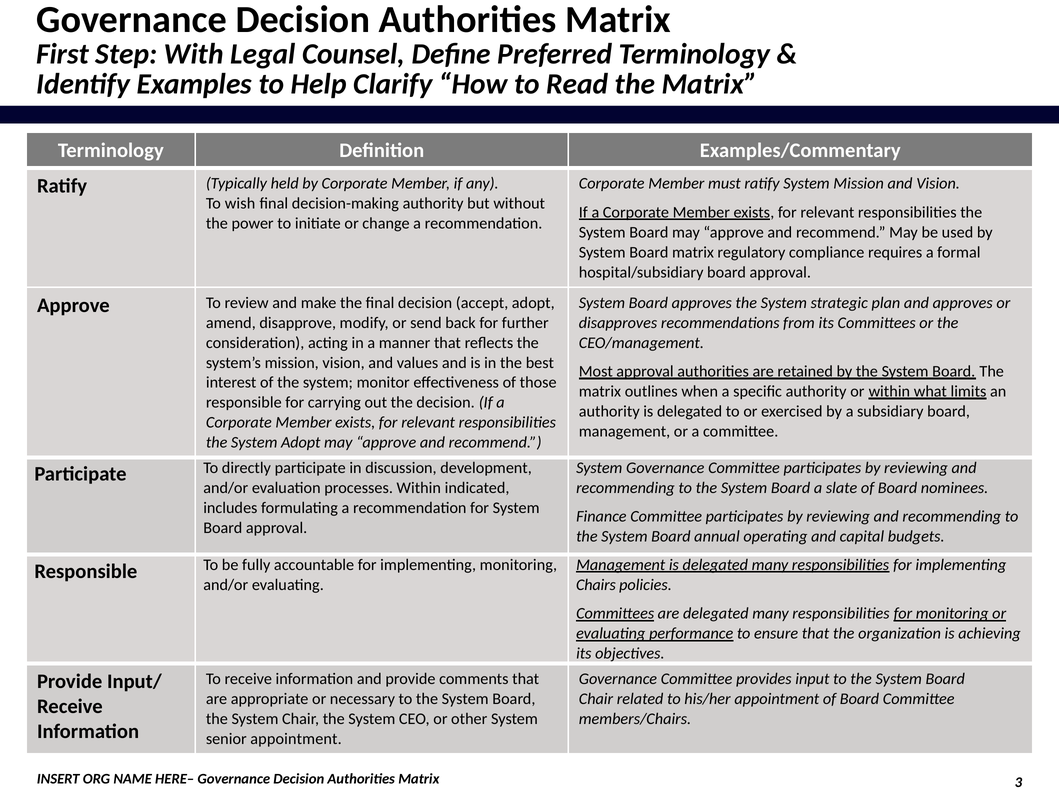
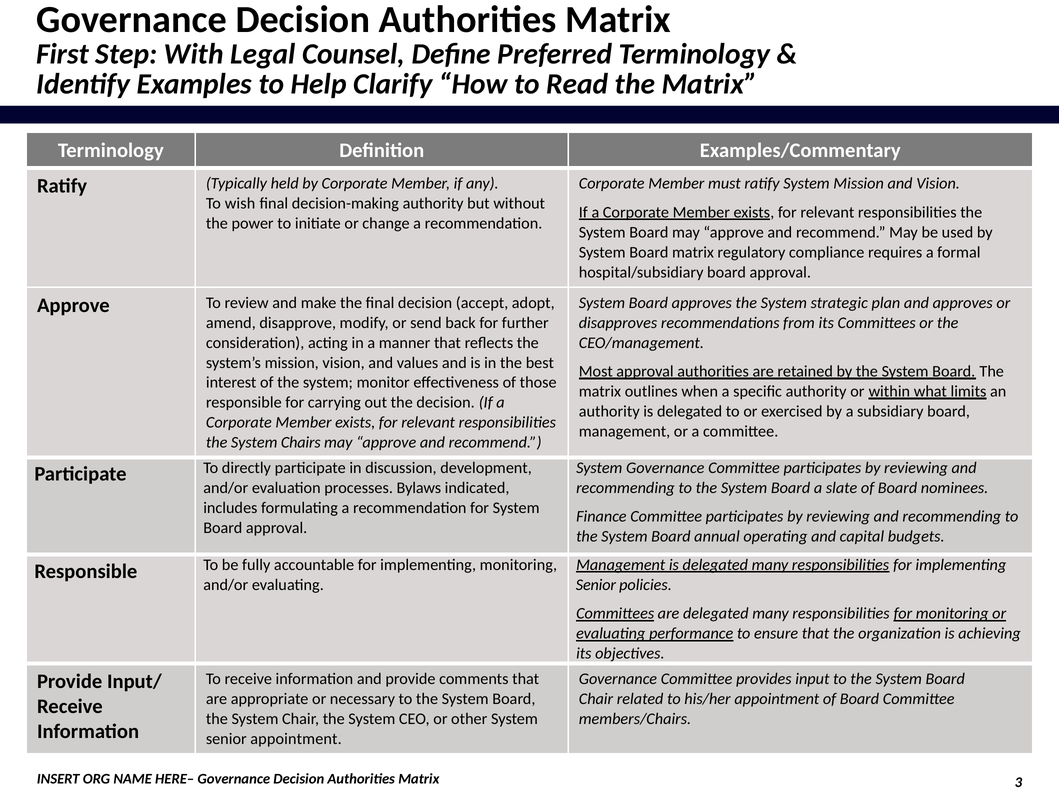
System Adopt: Adopt -> Chairs
processes Within: Within -> Bylaws
Chairs at (596, 585): Chairs -> Senior
